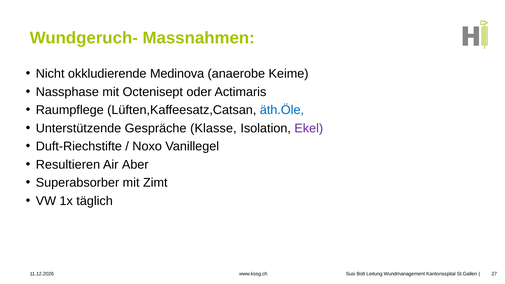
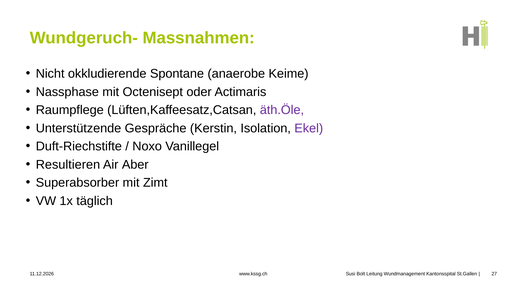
Medinova: Medinova -> Spontane
äth.Öle colour: blue -> purple
Klasse: Klasse -> Kerstin
